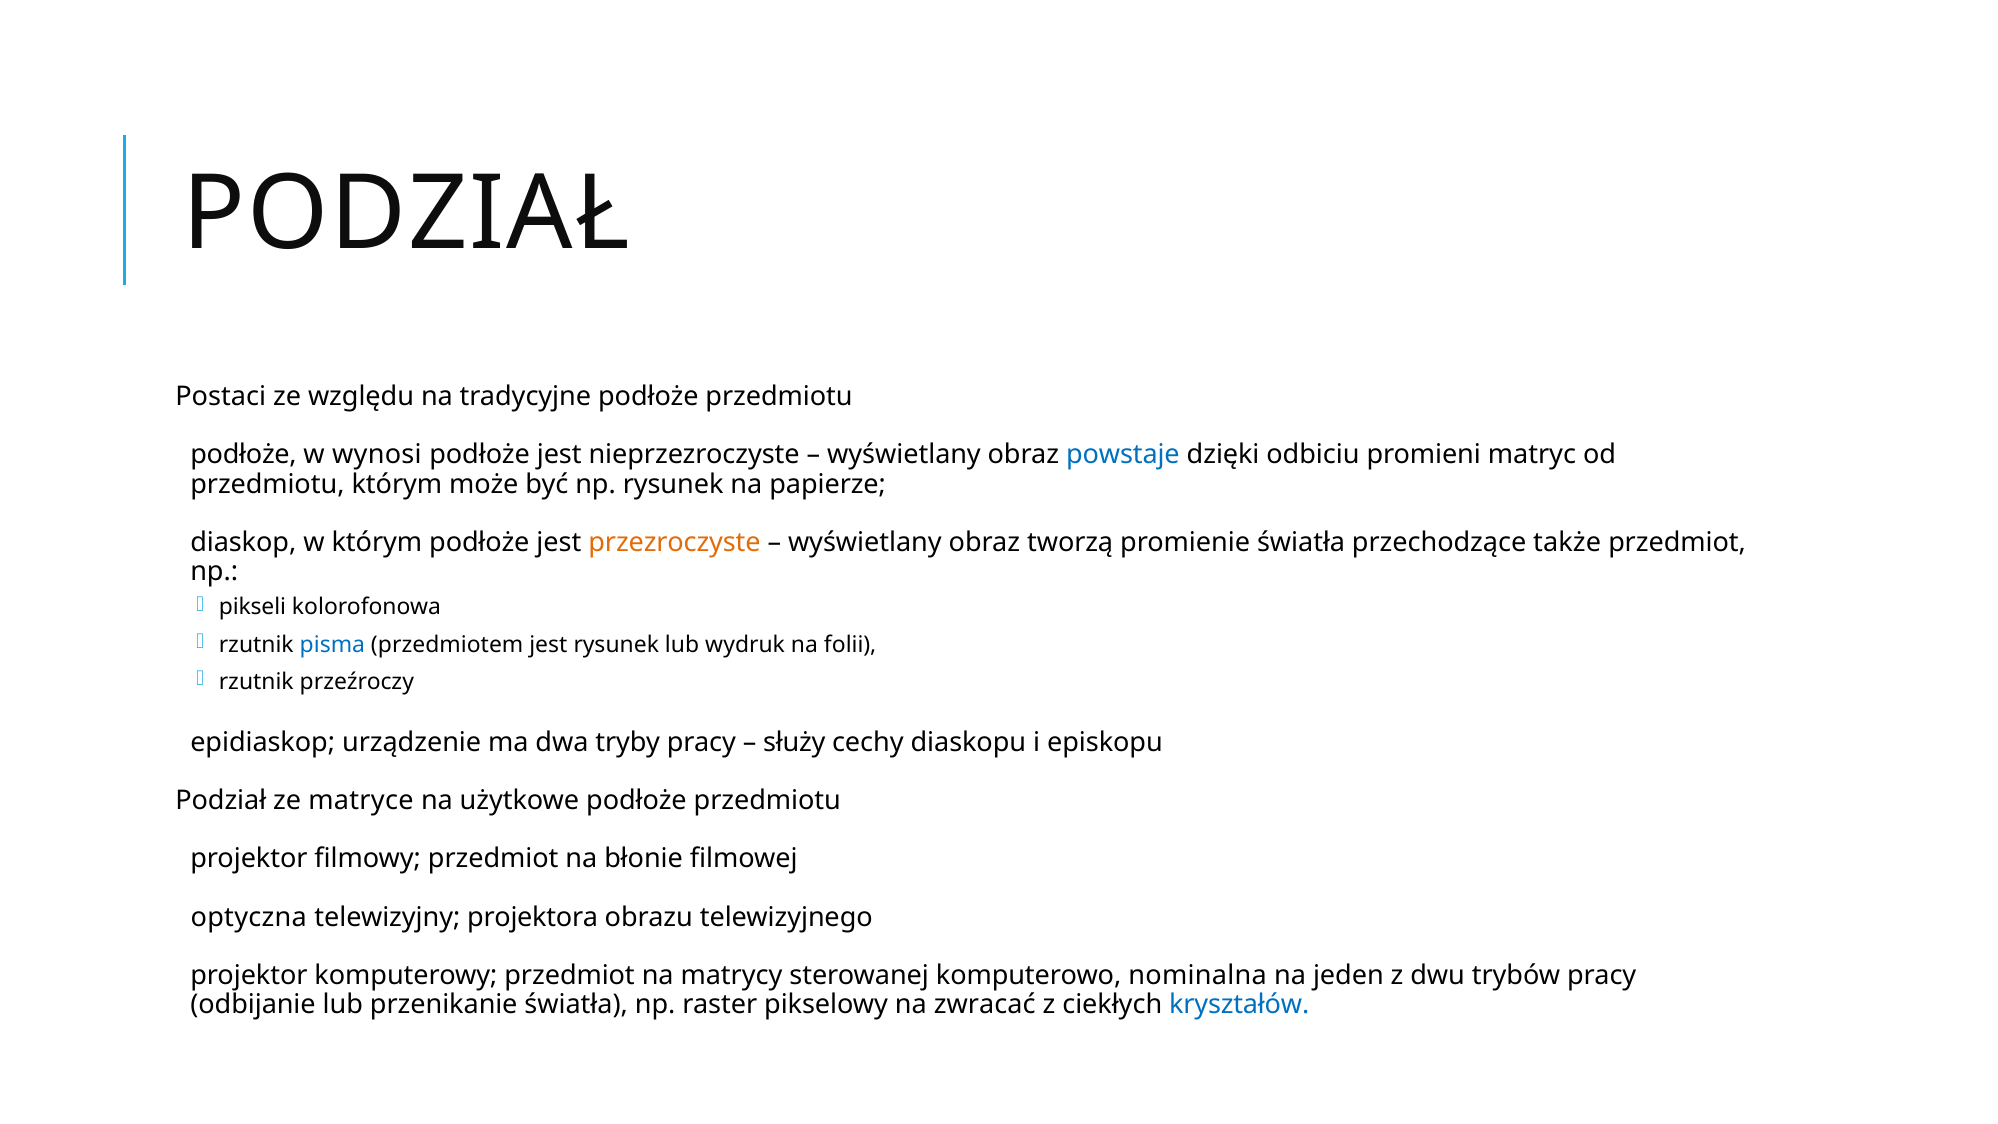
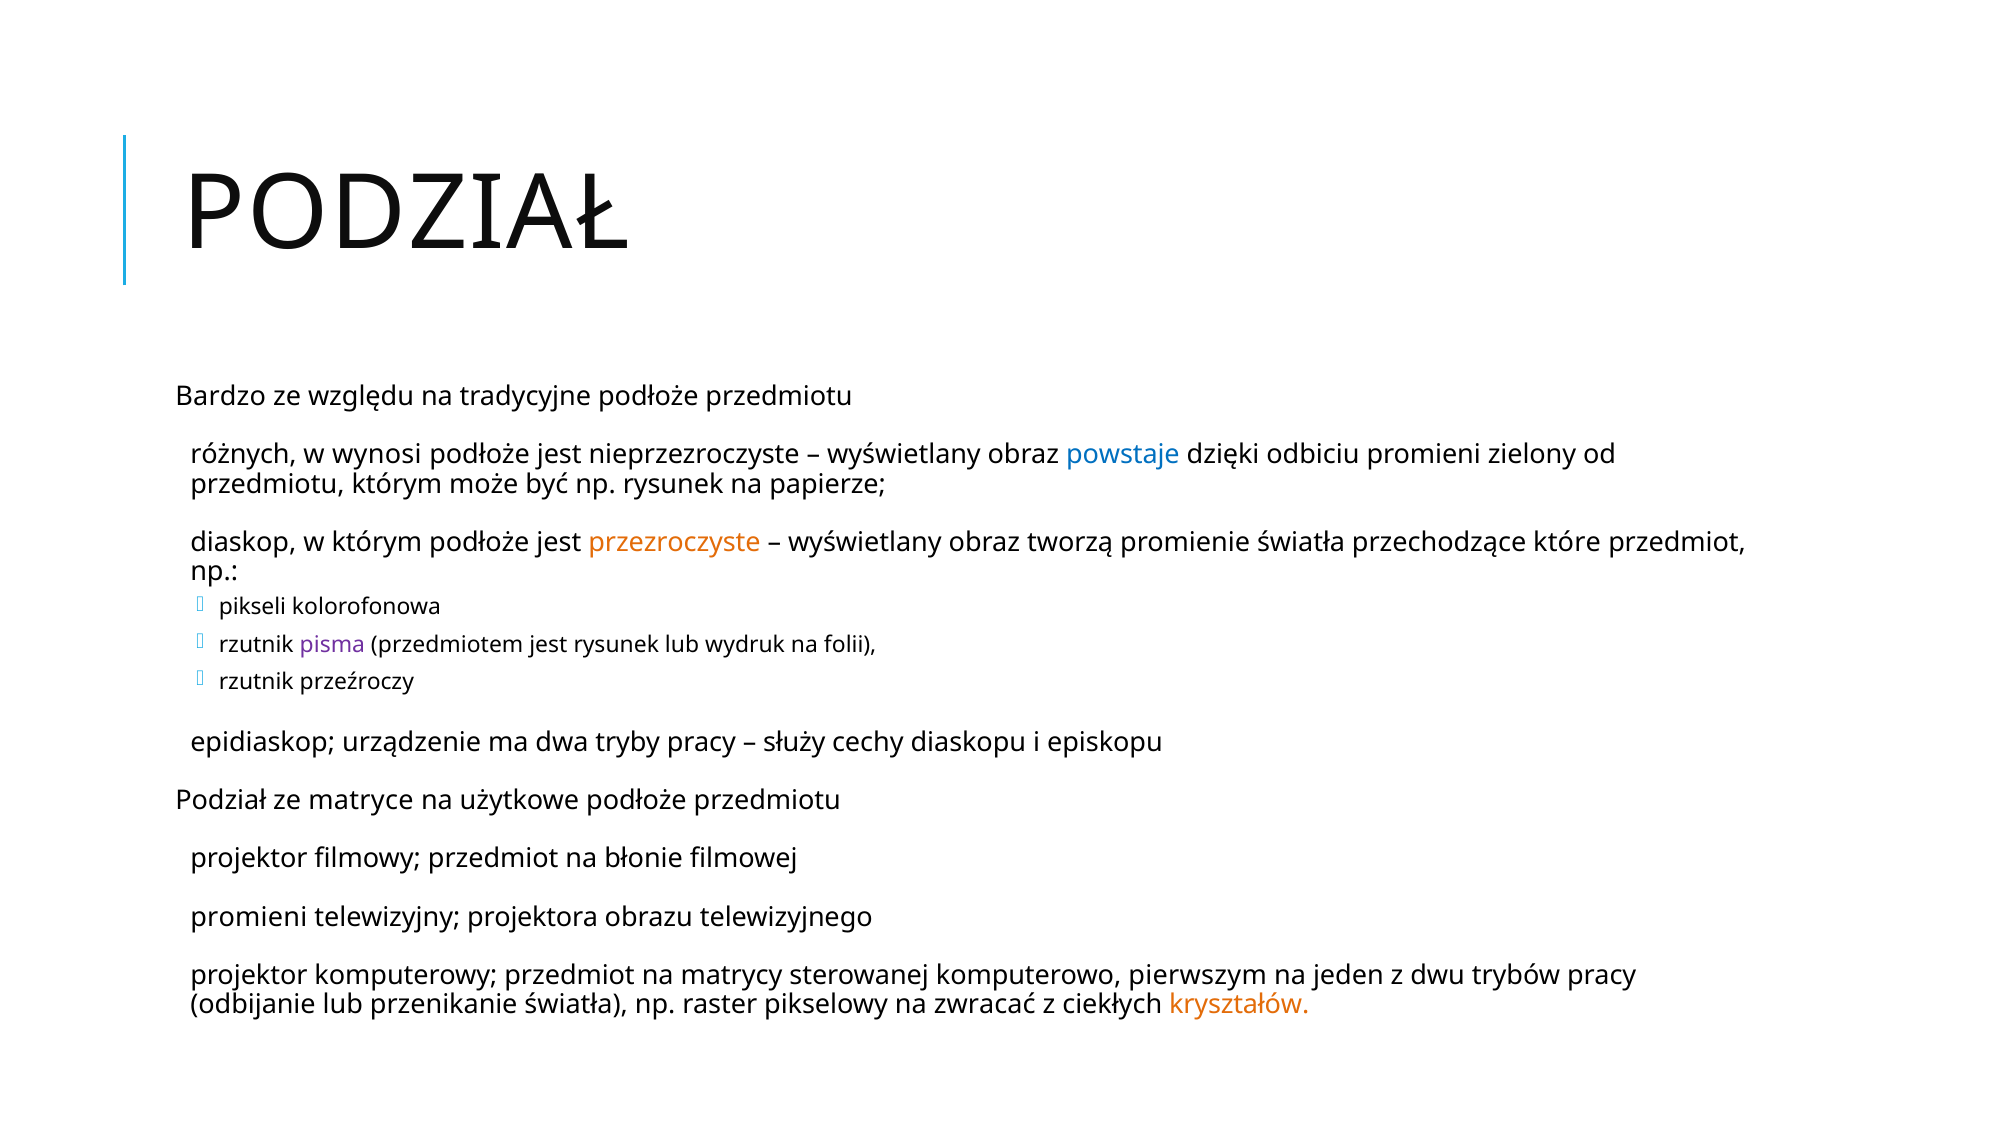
Postaci: Postaci -> Bardzo
podłoże at (244, 455): podłoże -> różnych
matryc: matryc -> zielony
także: także -> które
pisma colour: blue -> purple
optyczna at (249, 917): optyczna -> promieni
nominalna: nominalna -> pierwszym
kryształów colour: blue -> orange
